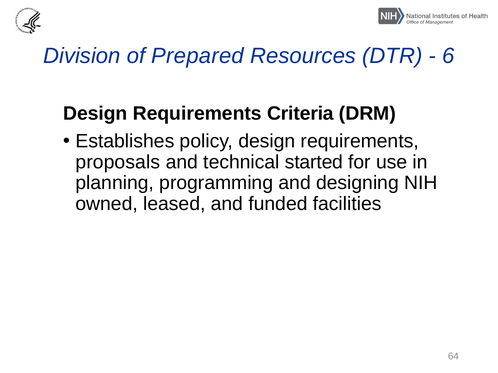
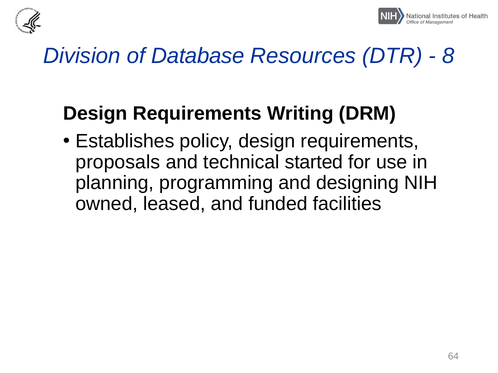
Prepared: Prepared -> Database
6: 6 -> 8
Criteria: Criteria -> Writing
